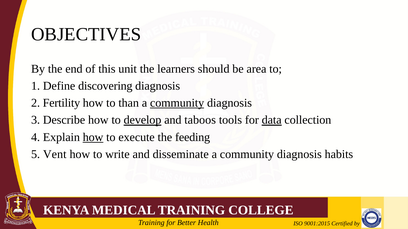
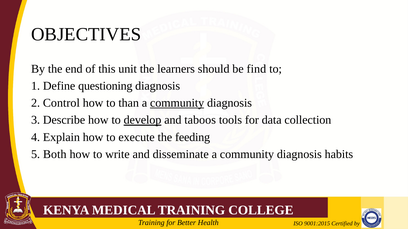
area: area -> find
discovering: discovering -> questioning
Fertility: Fertility -> Control
data underline: present -> none
how at (93, 137) underline: present -> none
Vent: Vent -> Both
